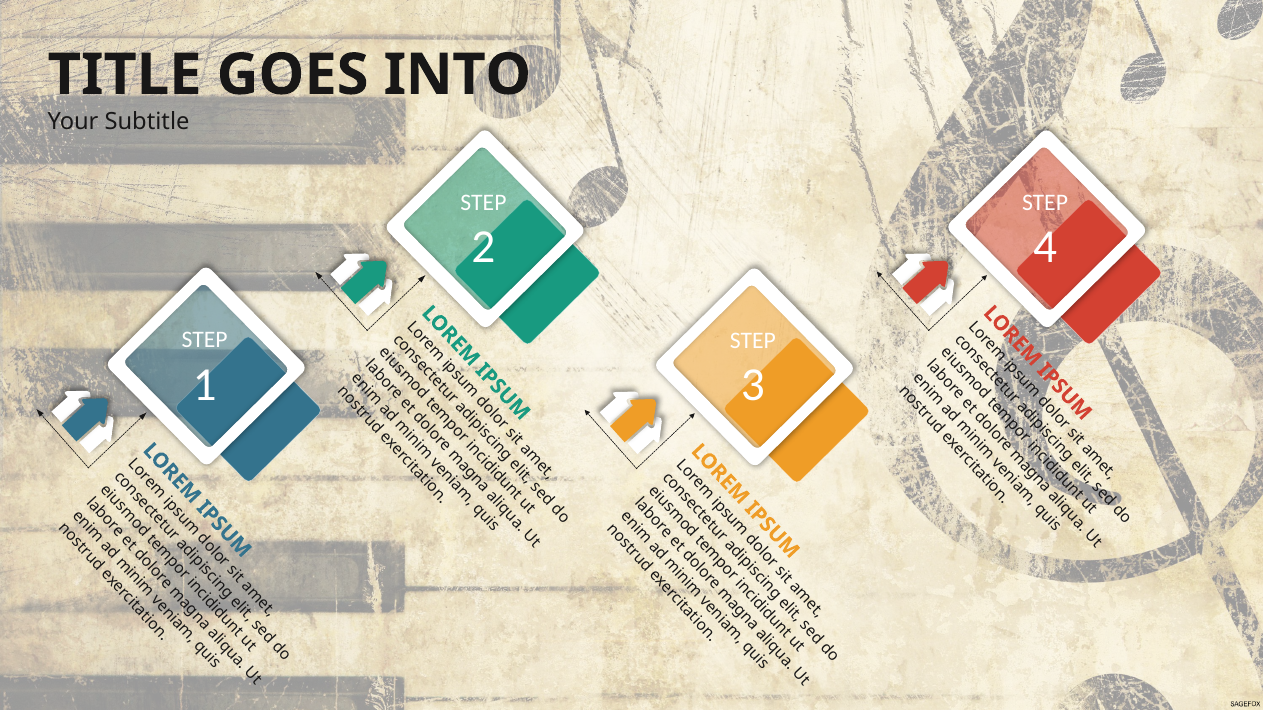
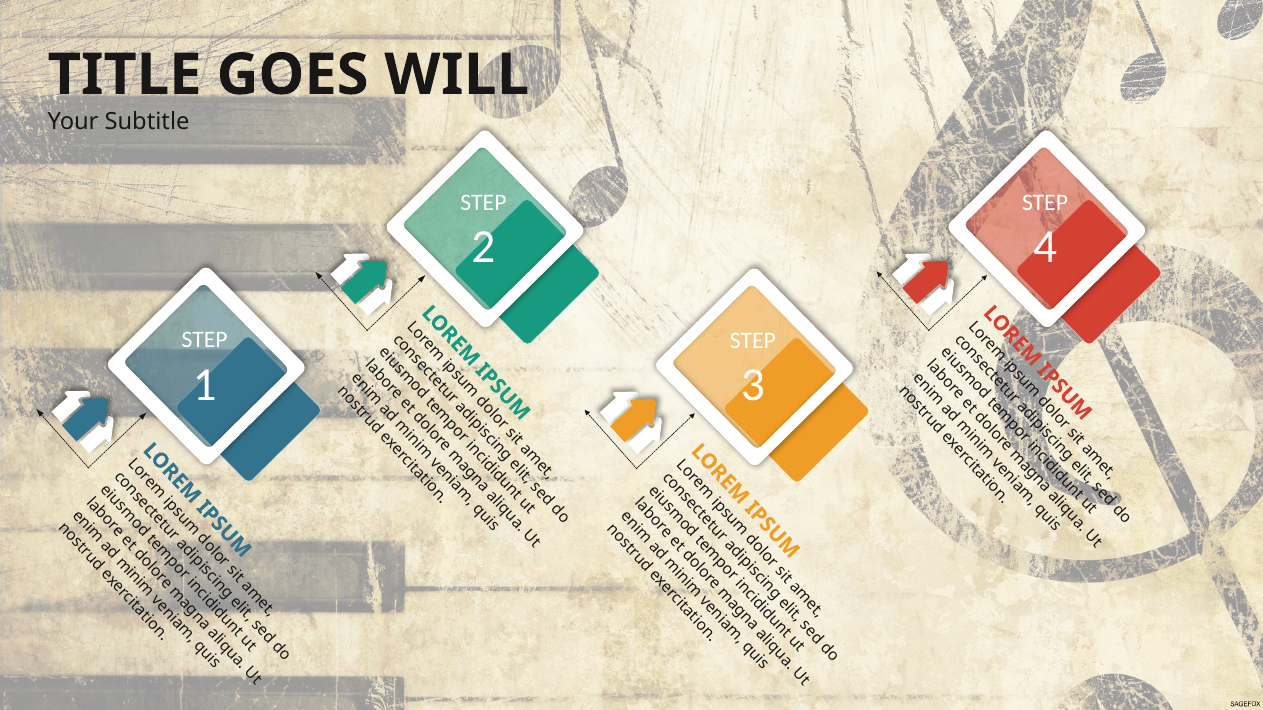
INTO: INTO -> WILL
